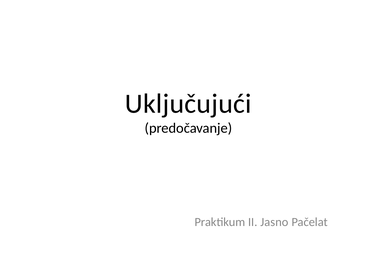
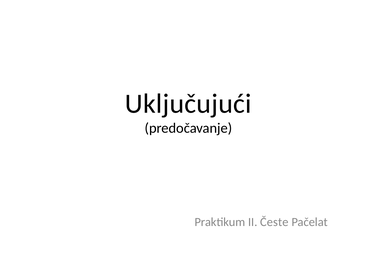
Jasno: Jasno -> Česte
